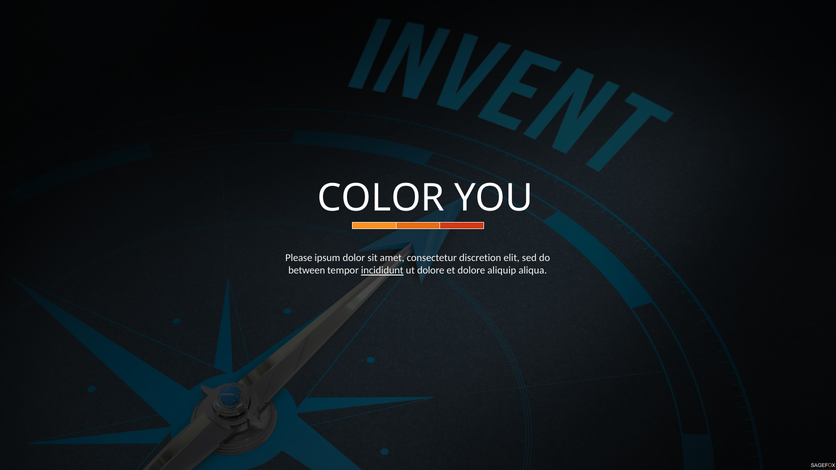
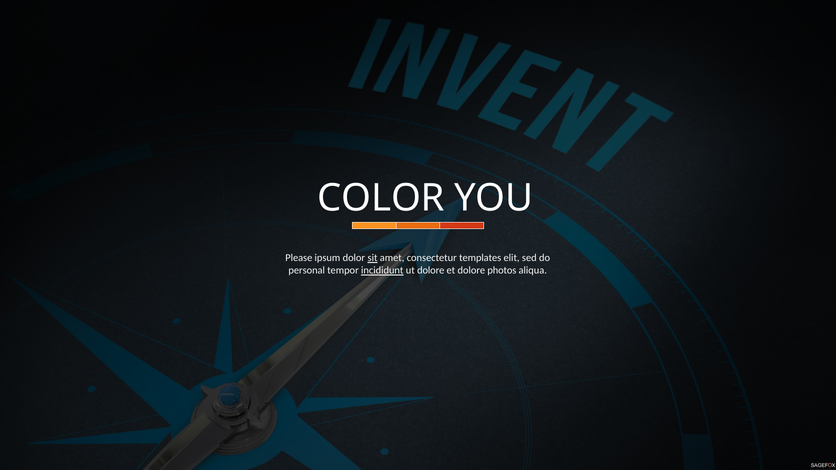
sit underline: none -> present
discretion: discretion -> templates
between: between -> personal
aliquip: aliquip -> photos
